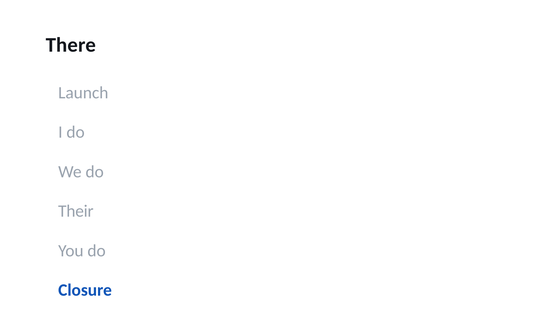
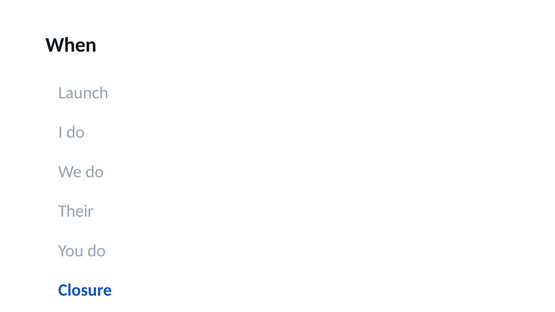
There: There -> When
